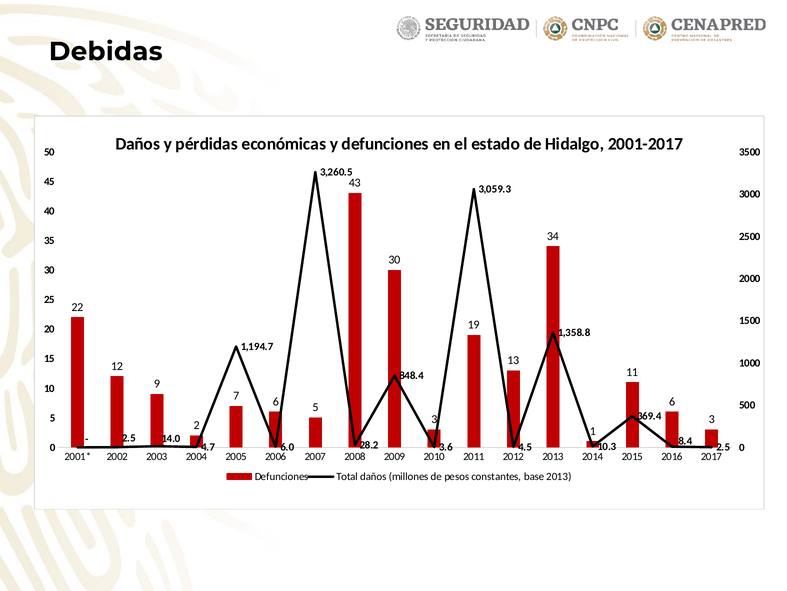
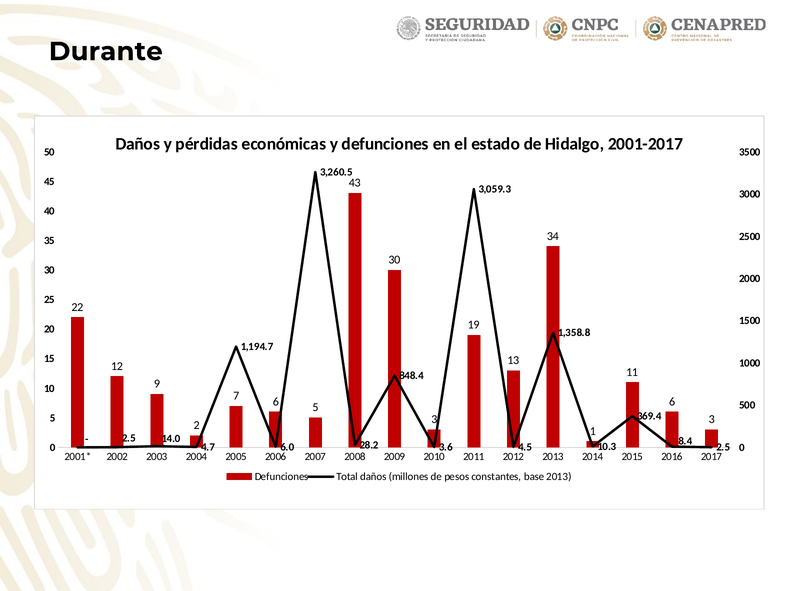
Debidas: Debidas -> Durante
